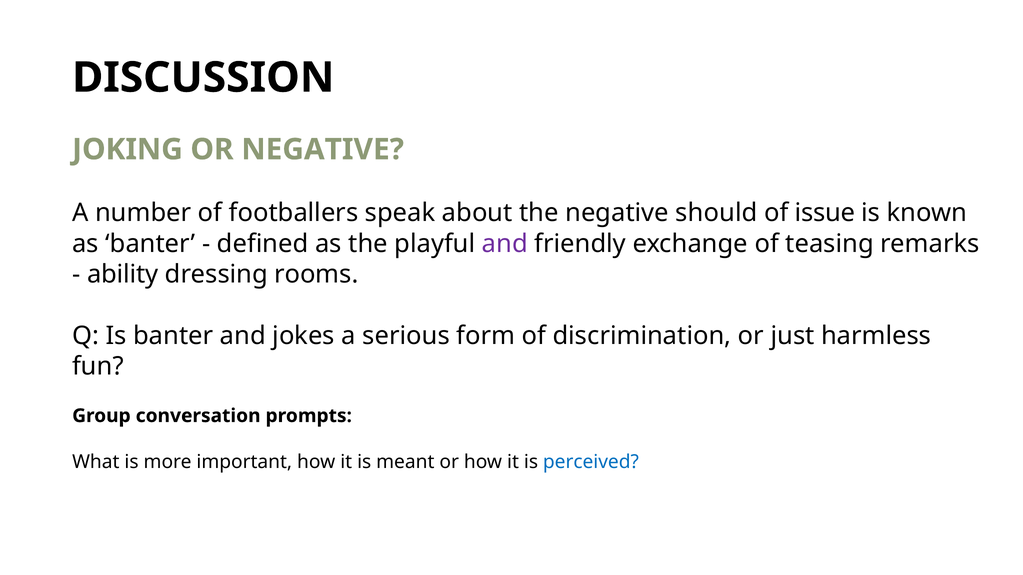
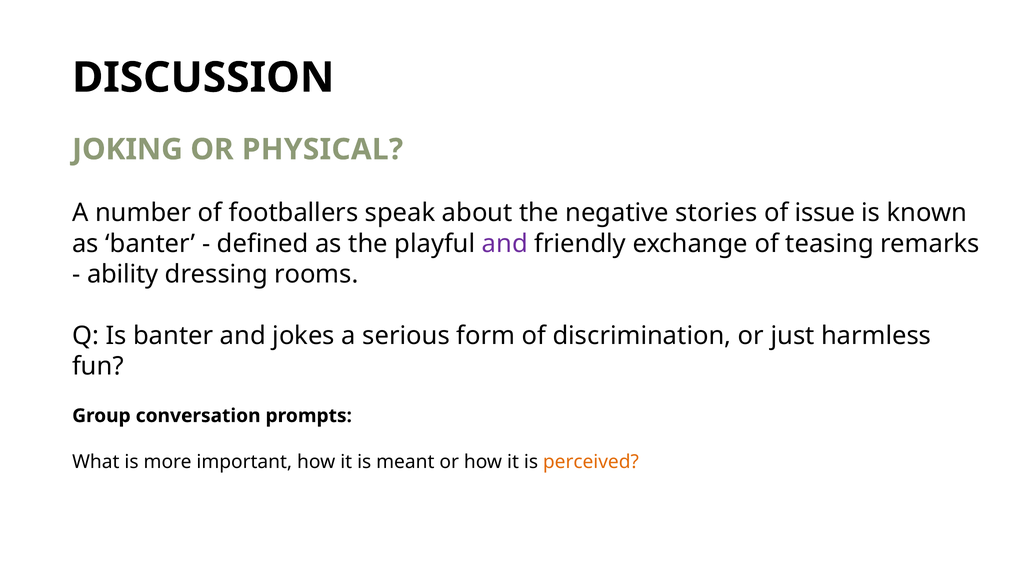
OR NEGATIVE: NEGATIVE -> PHYSICAL
should: should -> stories
perceived colour: blue -> orange
